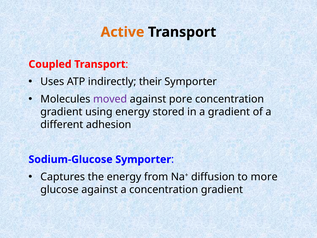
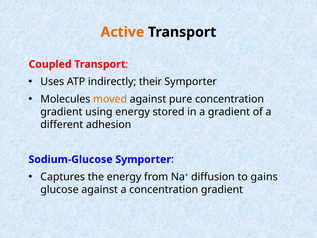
moved colour: purple -> orange
pore: pore -> pure
more: more -> gains
